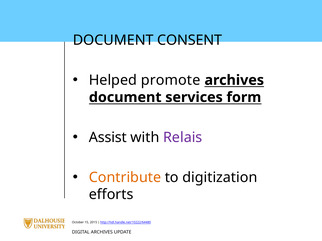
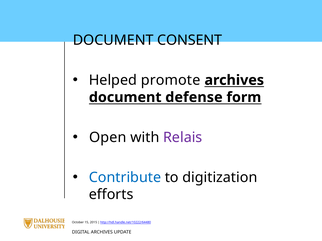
services: services -> defense
Assist: Assist -> Open
Contribute colour: orange -> blue
